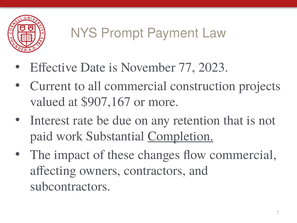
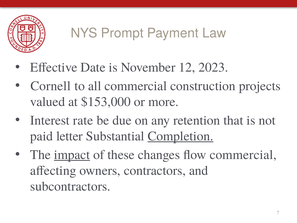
77: 77 -> 12
Current: Current -> Cornell
$907,167: $907,167 -> $153,000
work: work -> letter
impact underline: none -> present
